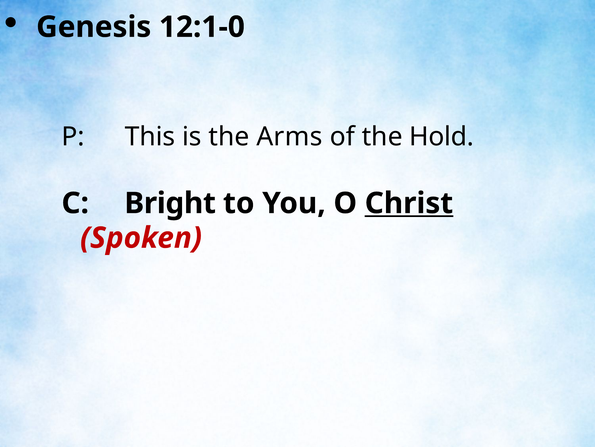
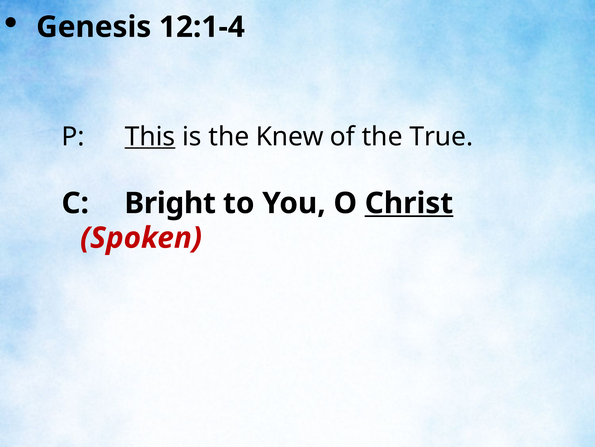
12:1-0: 12:1-0 -> 12:1-4
This underline: none -> present
Arms: Arms -> Knew
Hold: Hold -> True
